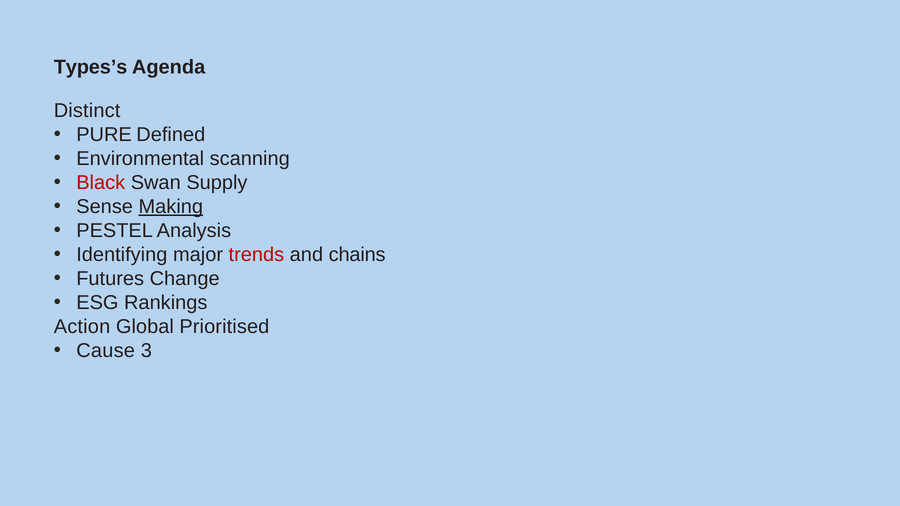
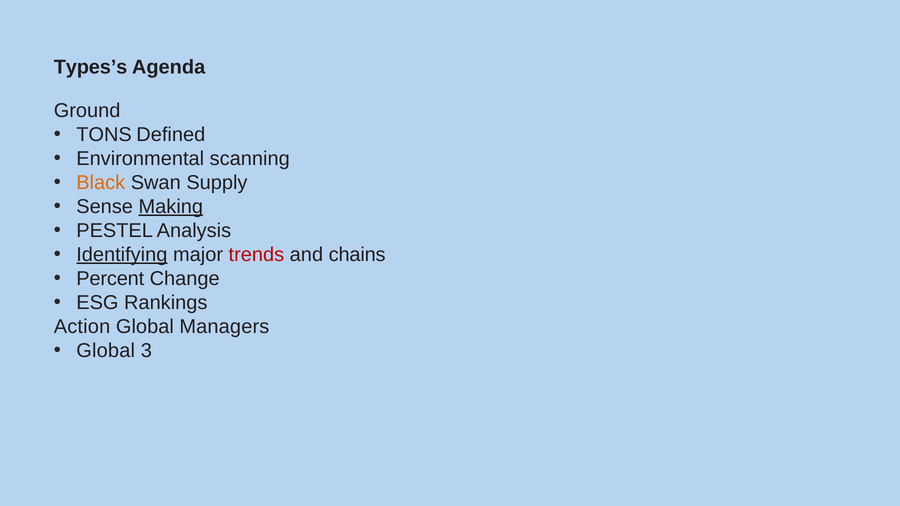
Distinct: Distinct -> Ground
PURE: PURE -> TONS
Black colour: red -> orange
Identifying underline: none -> present
Futures: Futures -> Percent
Prioritised: Prioritised -> Managers
Cause at (106, 351): Cause -> Global
